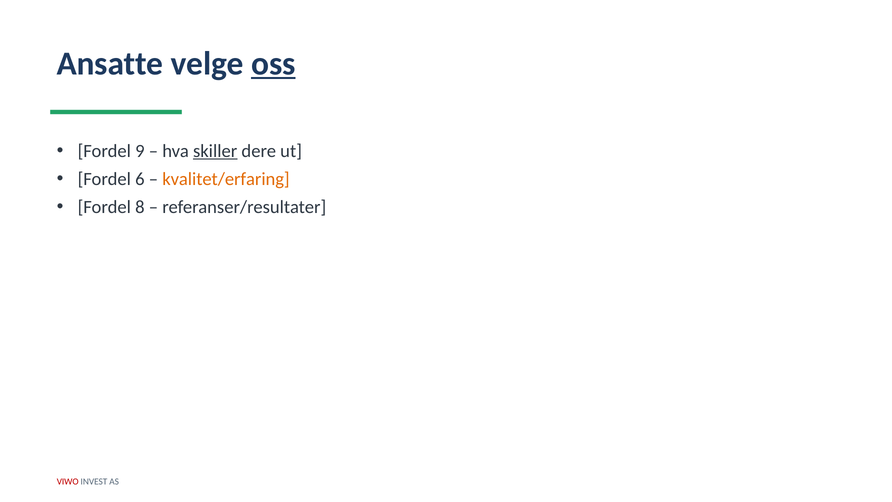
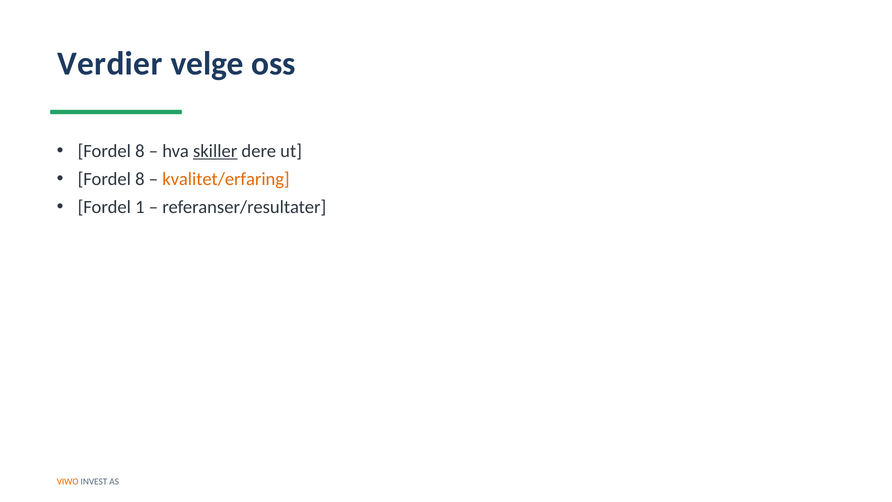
Ansatte: Ansatte -> Verdier
oss underline: present -> none
9 at (140, 151): 9 -> 8
6 at (140, 179): 6 -> 8
8: 8 -> 1
VIWO colour: red -> orange
